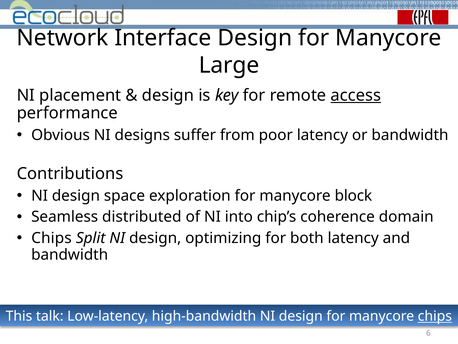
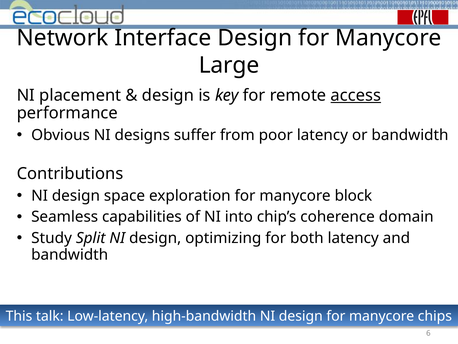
distributed: distributed -> capabilities
Chips at (52, 238): Chips -> Study
chips at (435, 316) underline: present -> none
